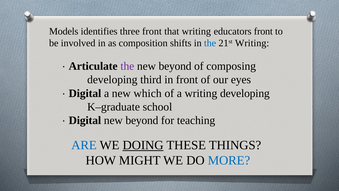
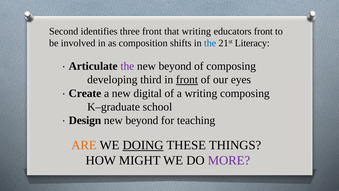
Models: Models -> Second
21st Writing: Writing -> Literacy
front at (187, 80) underline: none -> present
Digital at (85, 93): Digital -> Create
which: which -> digital
writing developing: developing -> composing
Digital at (85, 120): Digital -> Design
ARE colour: blue -> orange
MORE colour: blue -> purple
